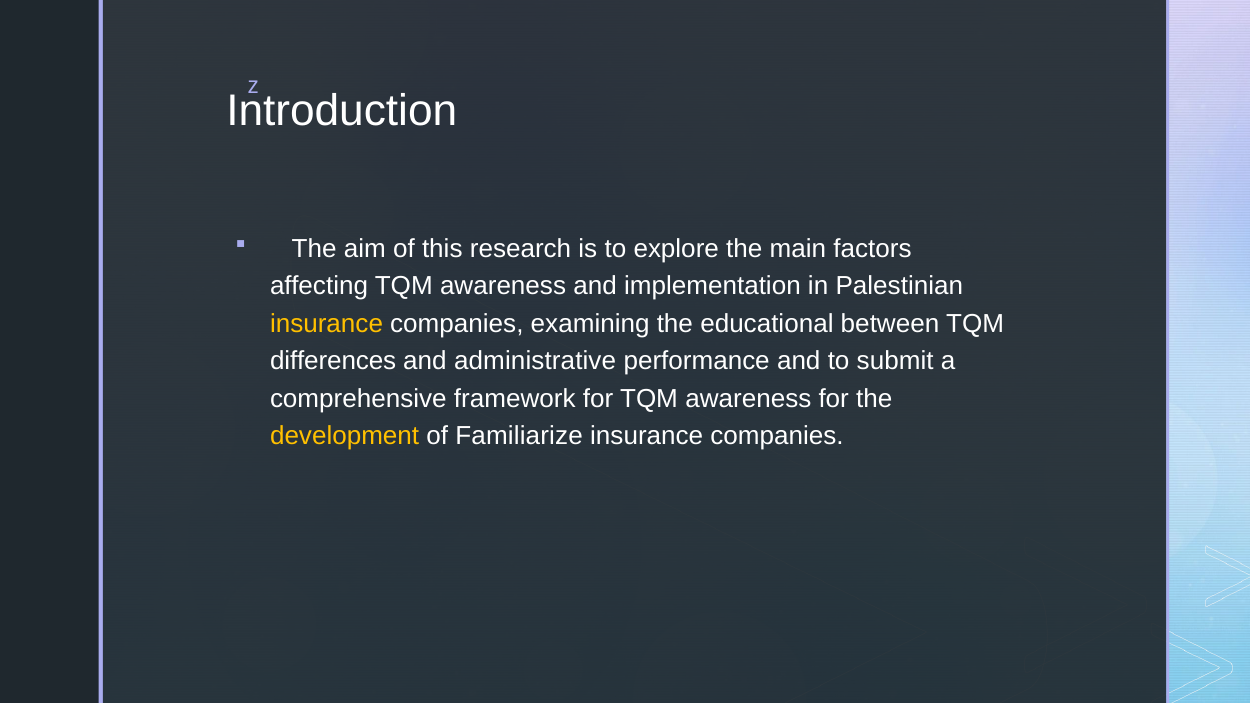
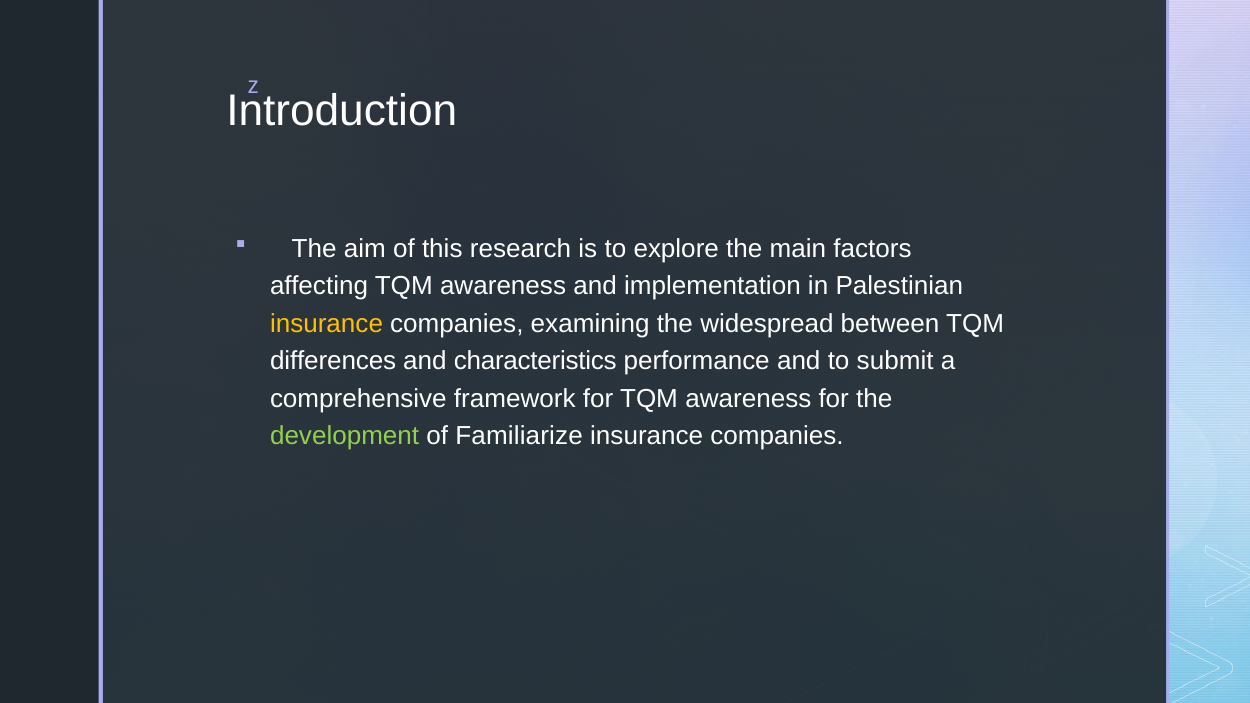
educational: educational -> widespread
administrative: administrative -> characteristics
development colour: yellow -> light green
